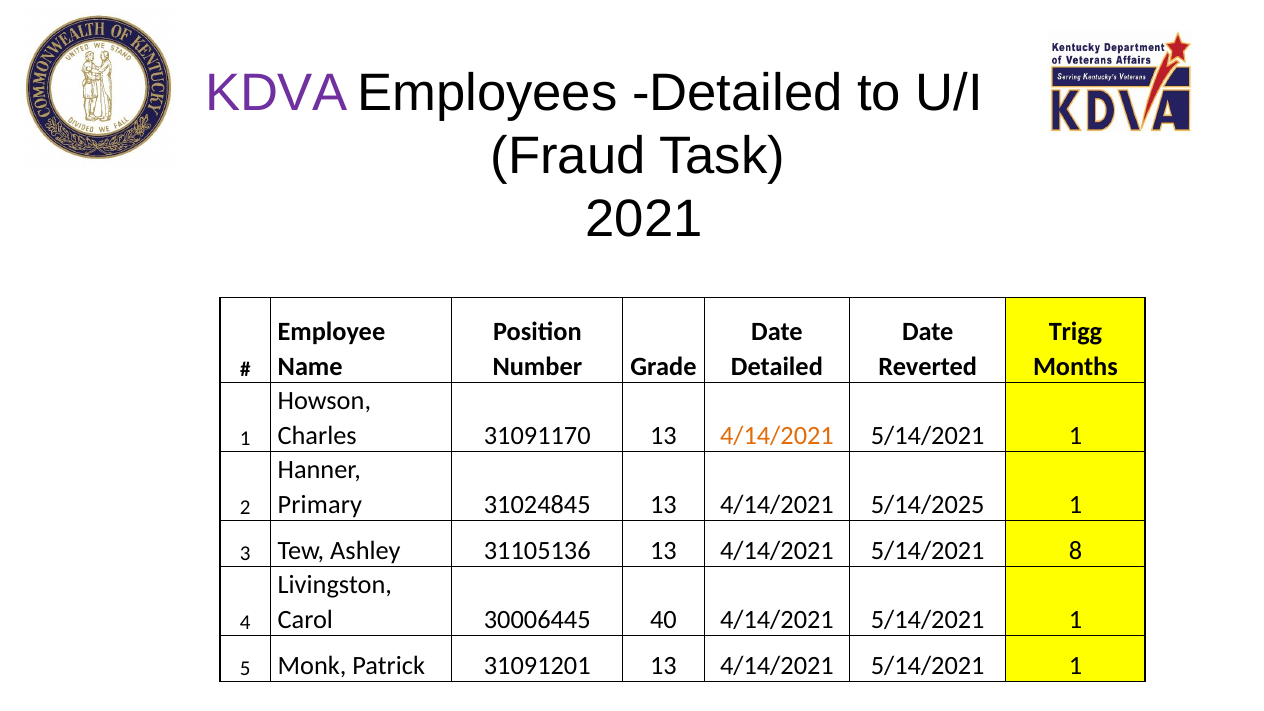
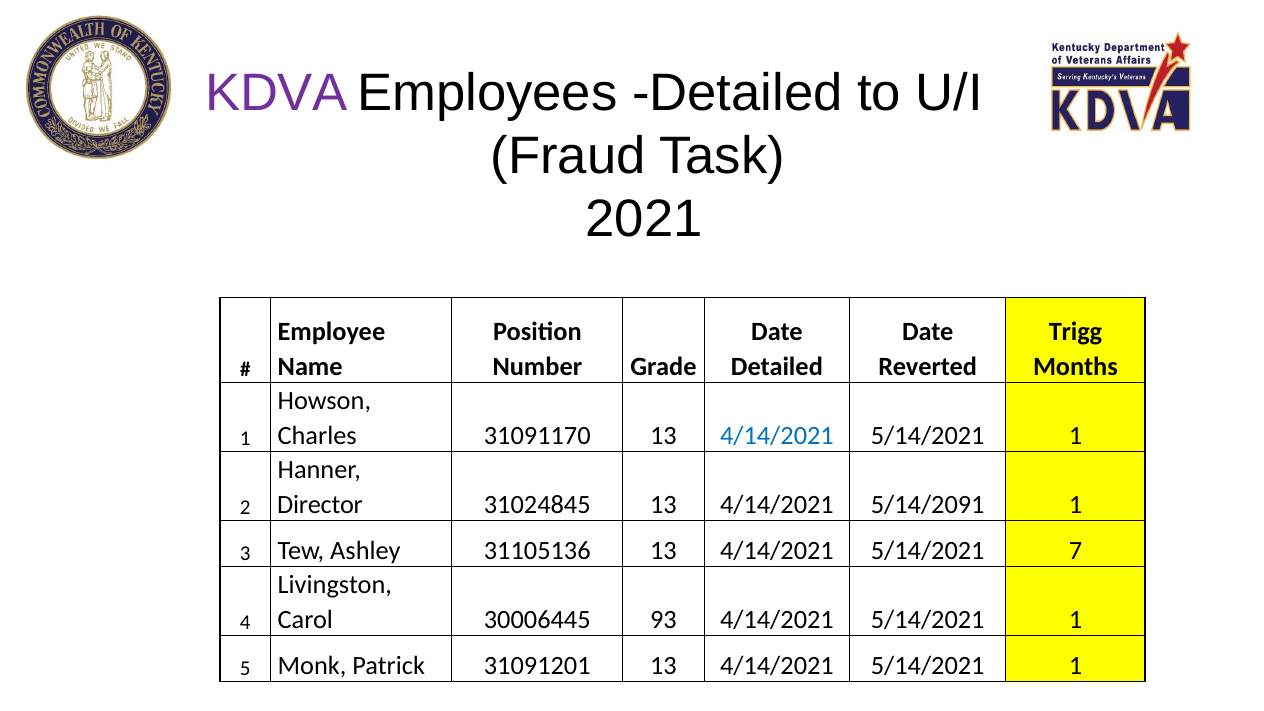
4/14/2021 at (777, 436) colour: orange -> blue
Primary: Primary -> Director
5/14/2025: 5/14/2025 -> 5/14/2091
8: 8 -> 7
40: 40 -> 93
